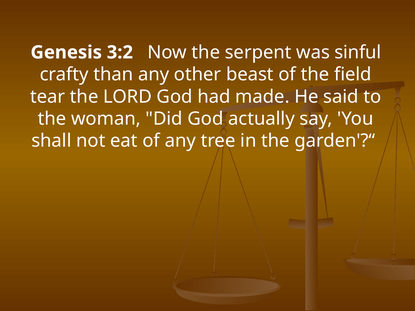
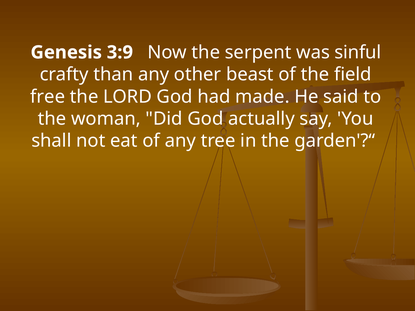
3:2: 3:2 -> 3:9
tear: tear -> free
